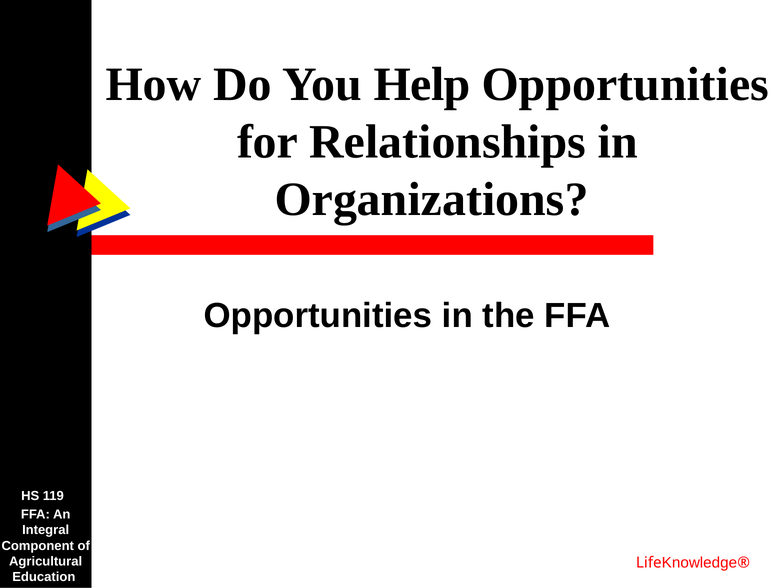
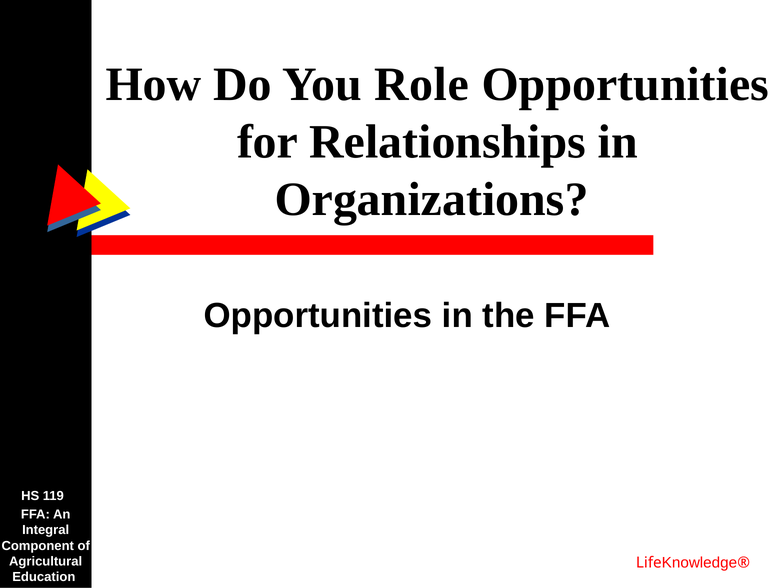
Help: Help -> Role
